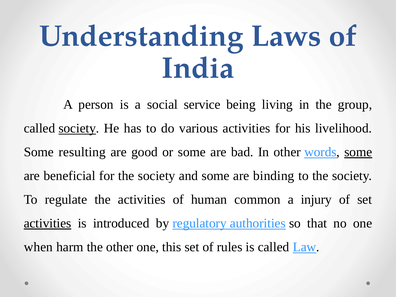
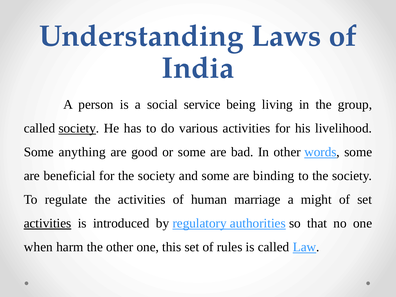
resulting: resulting -> anything
some at (358, 152) underline: present -> none
common: common -> marriage
injury: injury -> might
